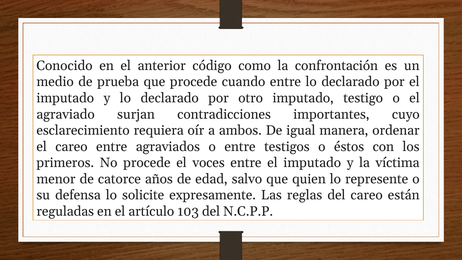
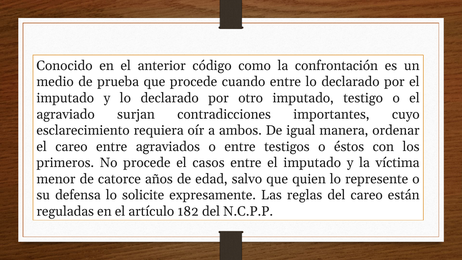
voces: voces -> casos
103: 103 -> 182
